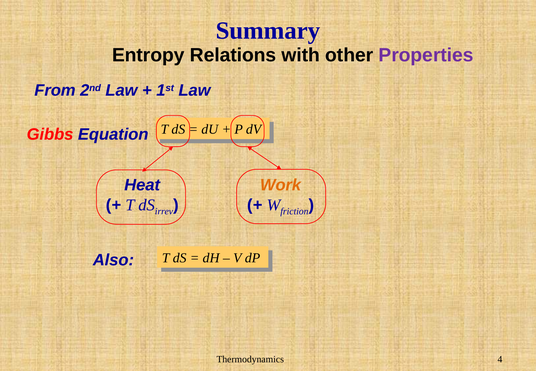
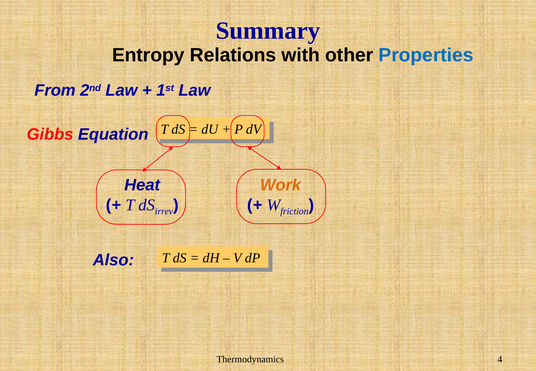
Properties colour: purple -> blue
